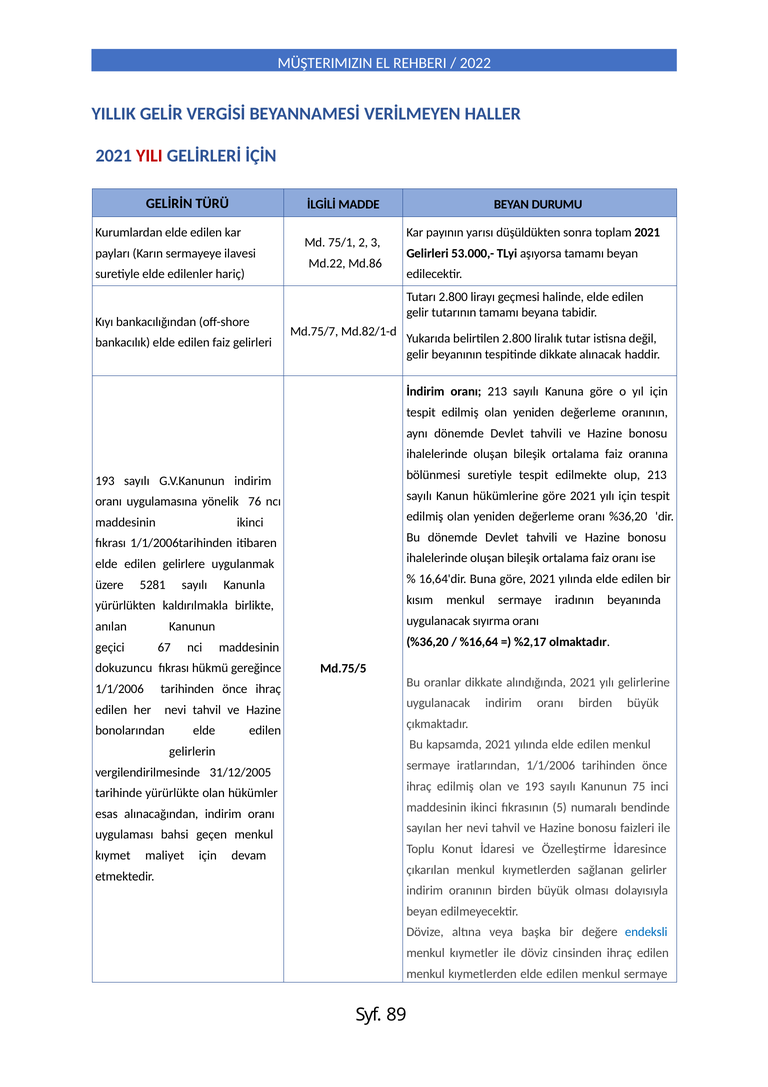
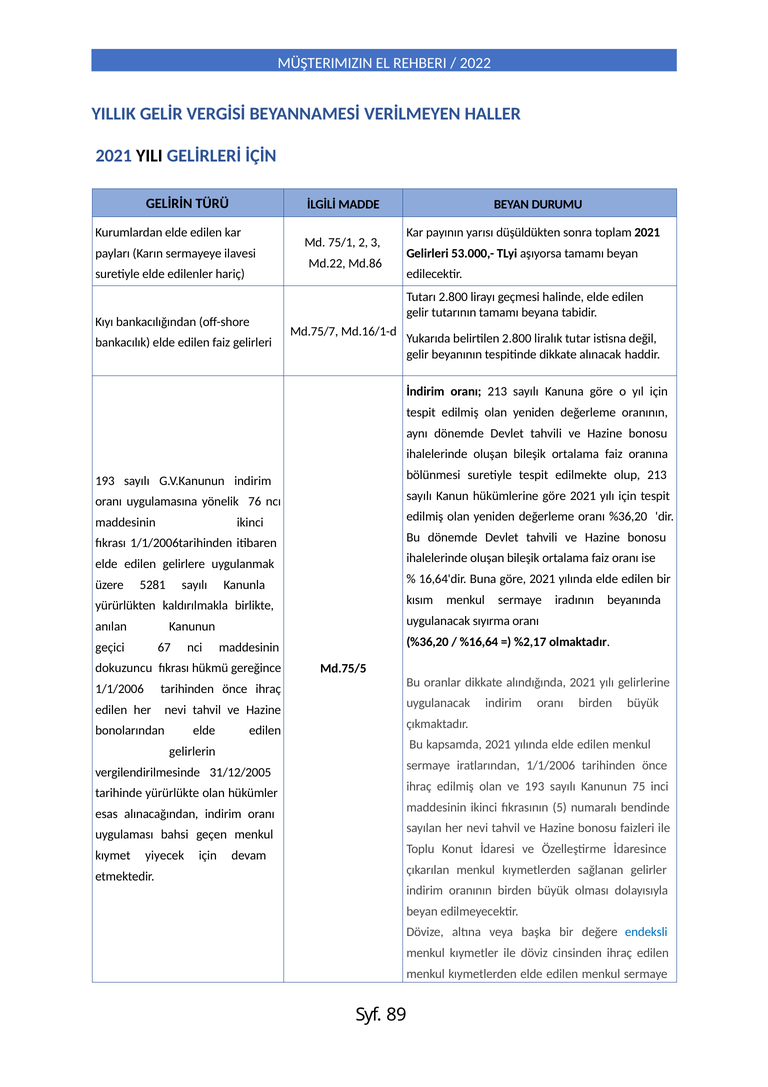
YILI colour: red -> black
Md.82/1-d: Md.82/1-d -> Md.16/1-d
maliyet: maliyet -> yiyecek
